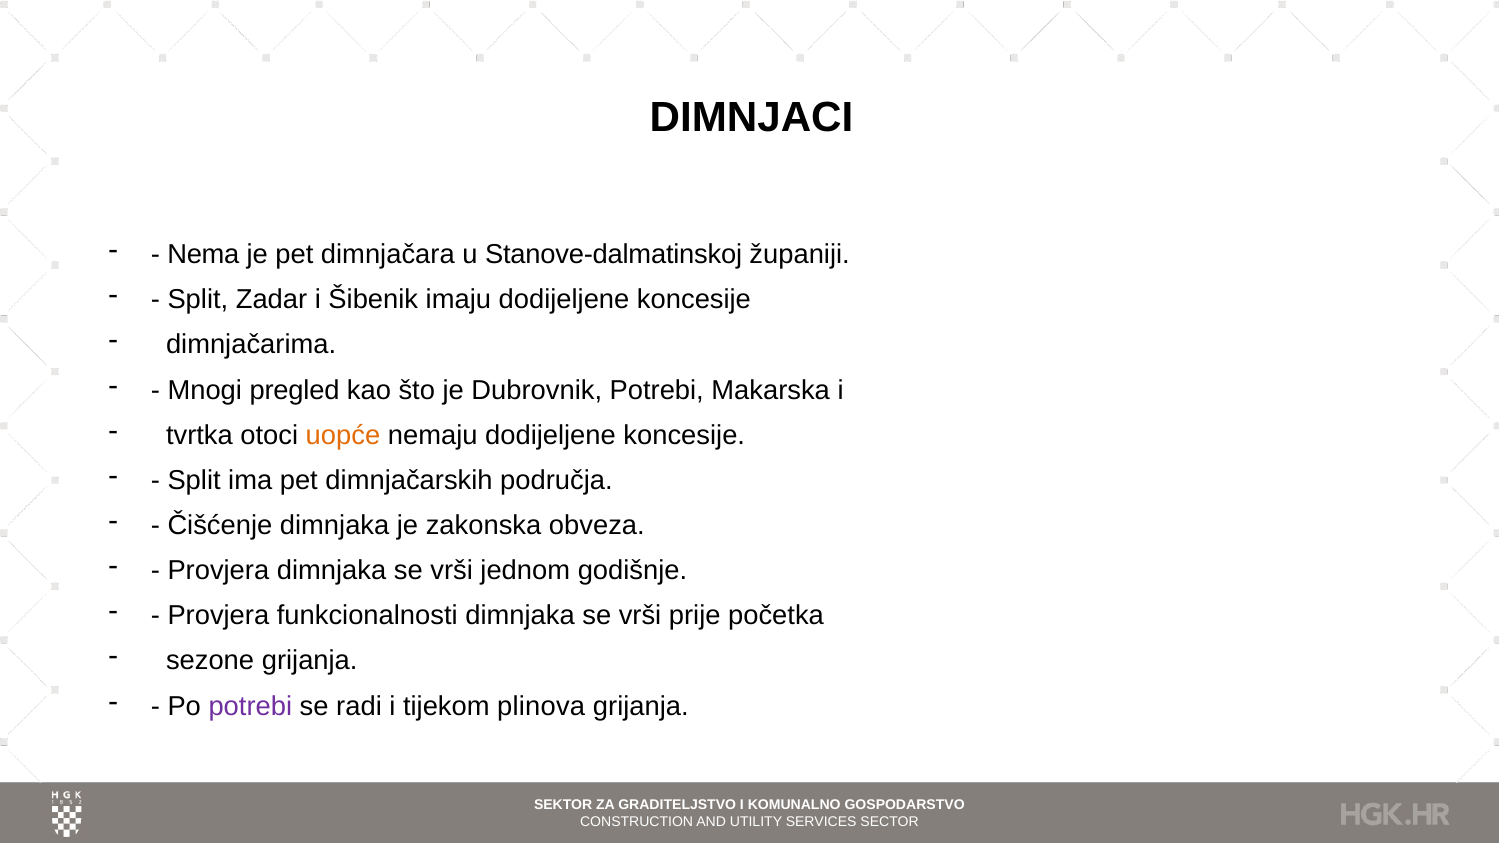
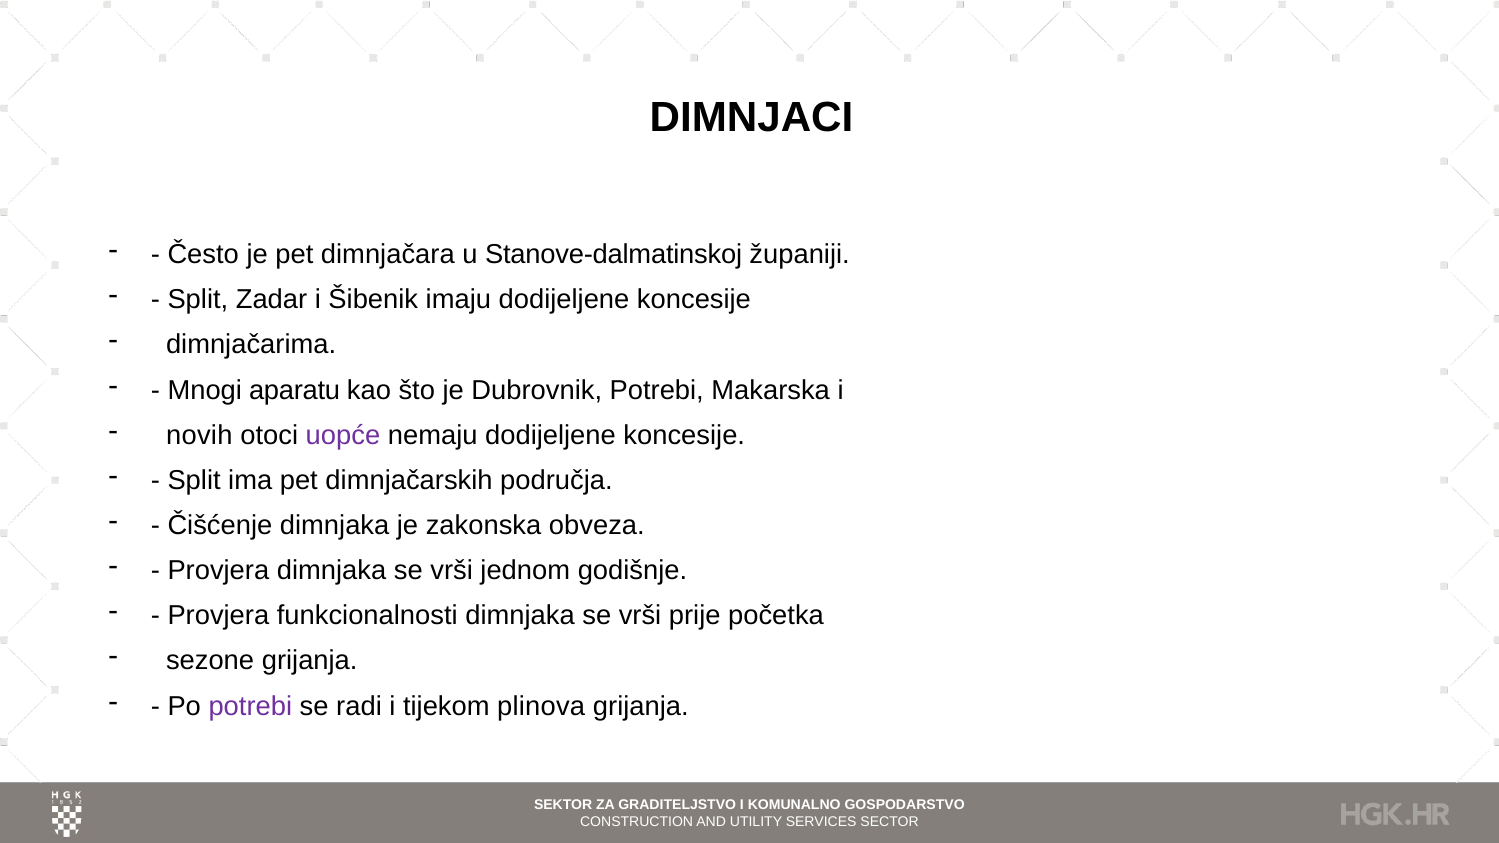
Nema: Nema -> Često
pregled: pregled -> aparatu
tvrtka: tvrtka -> novih
uopće colour: orange -> purple
